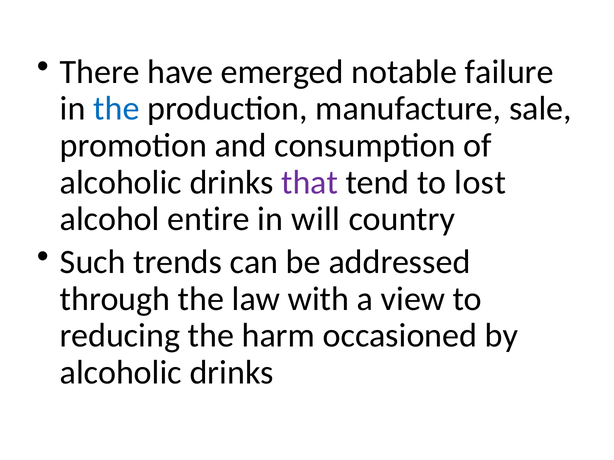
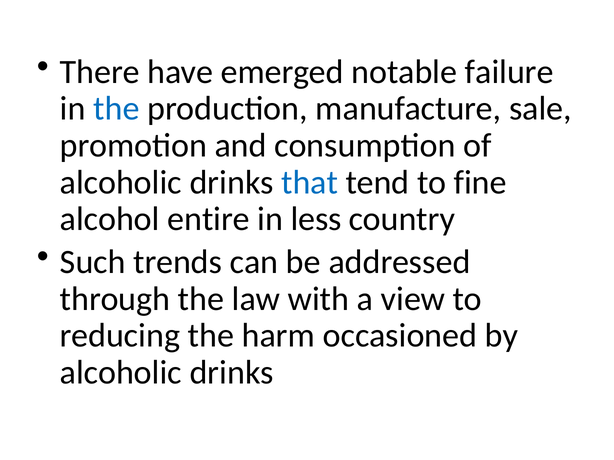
that colour: purple -> blue
lost: lost -> fine
will: will -> less
